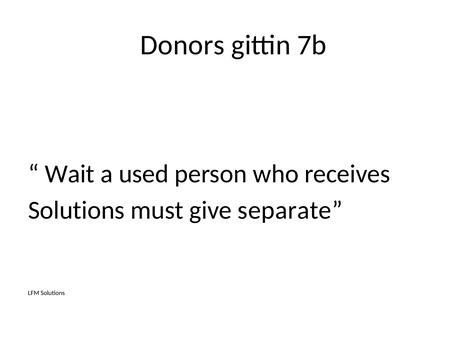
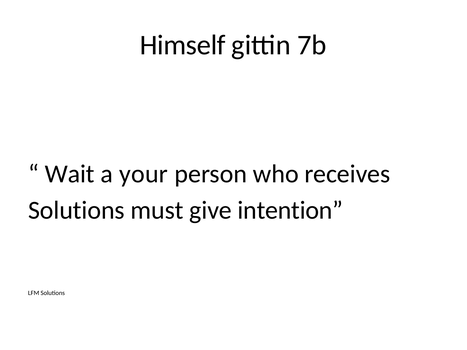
Donors: Donors -> Himself
used: used -> your
separate: separate -> intention
